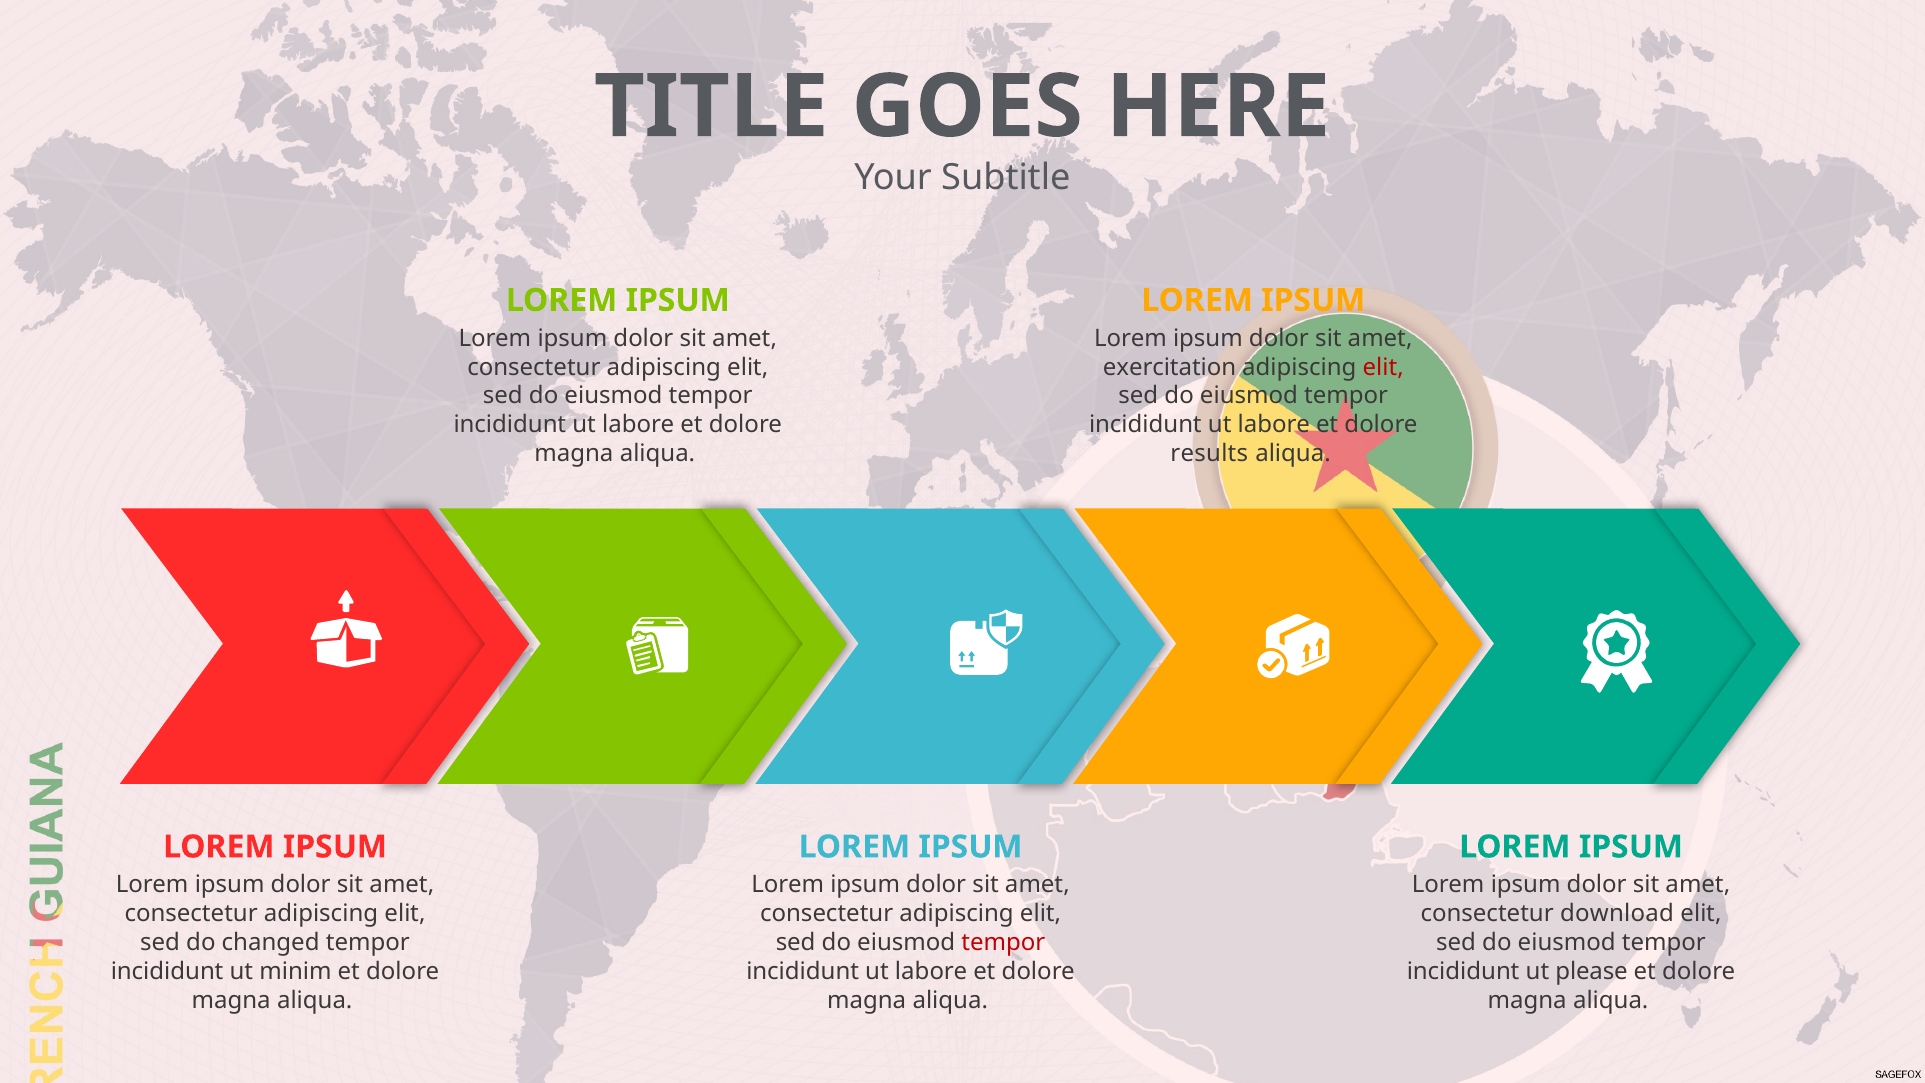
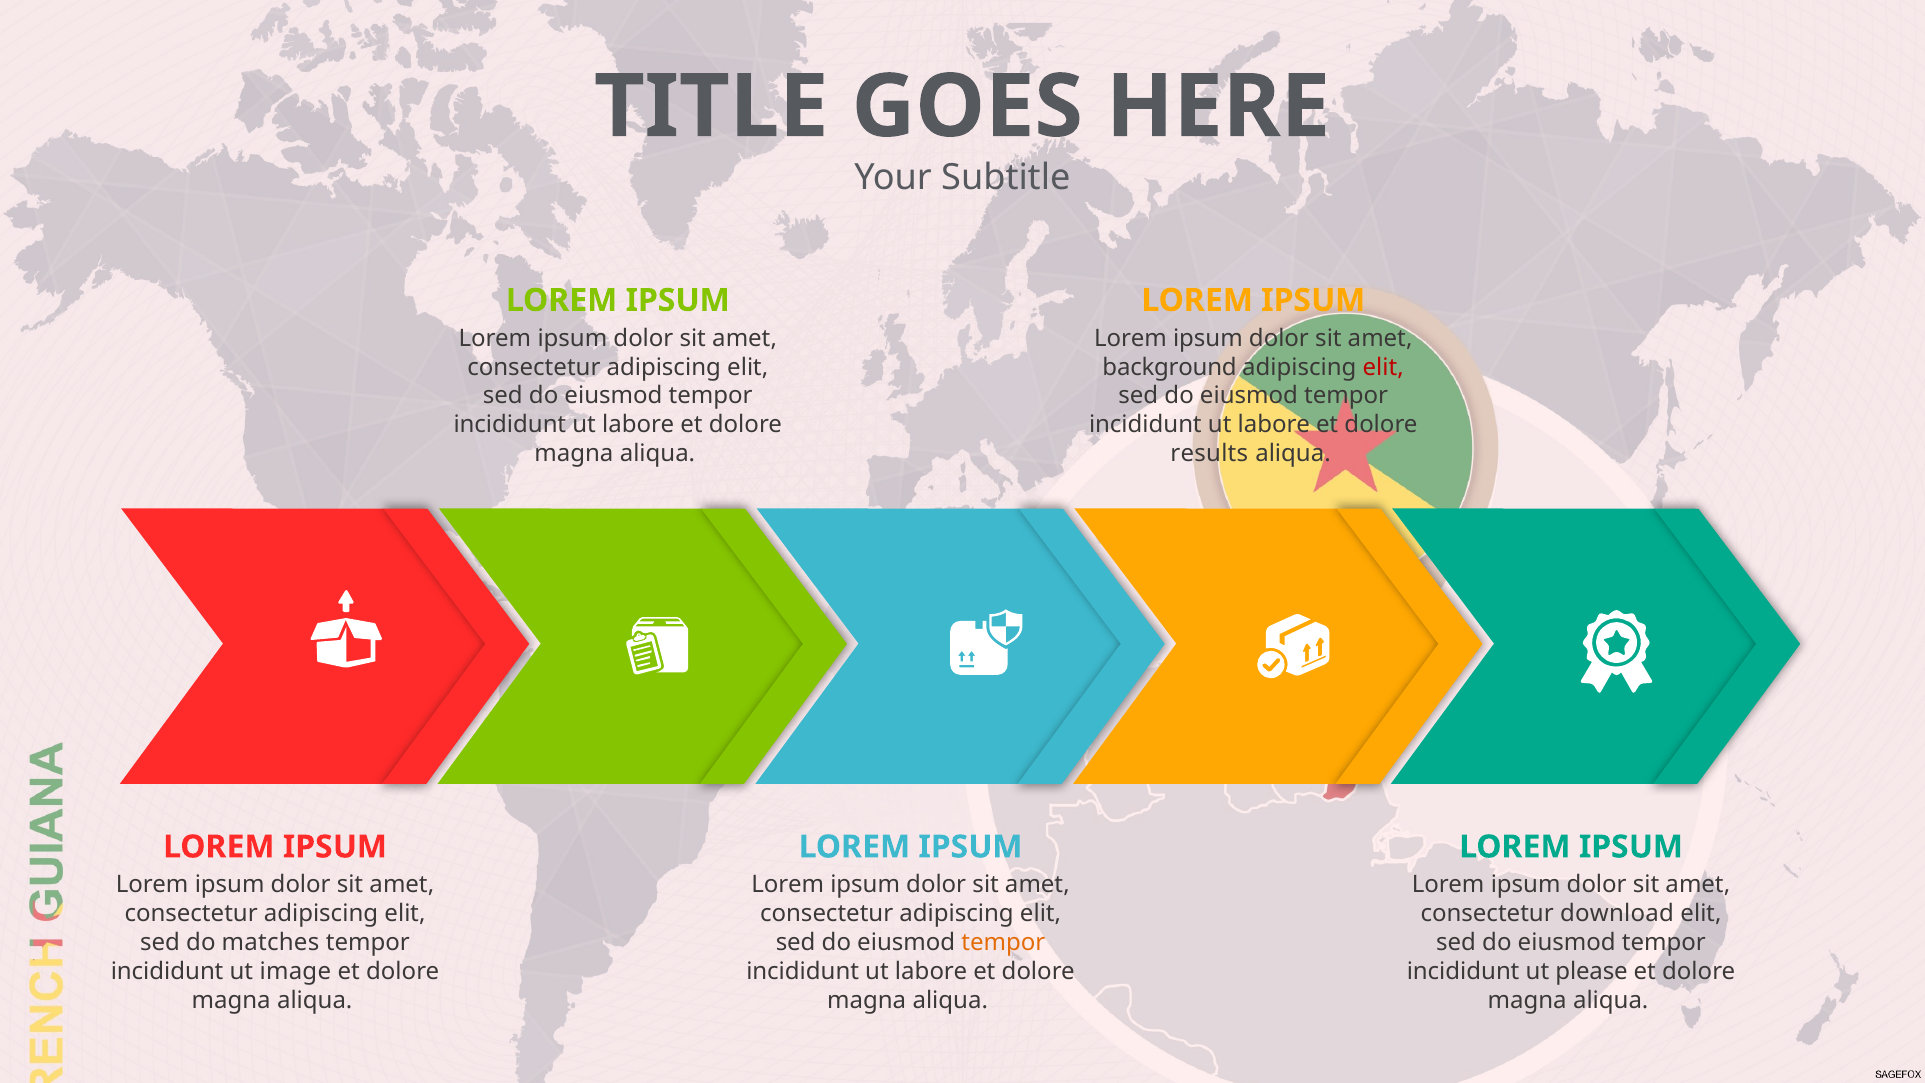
exercitation: exercitation -> background
changed: changed -> matches
tempor at (1003, 942) colour: red -> orange
minim: minim -> image
